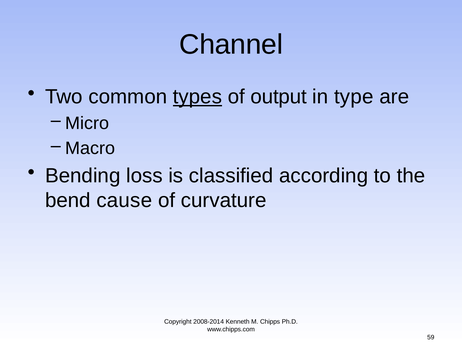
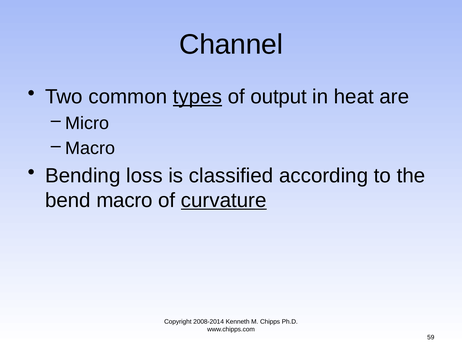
type: type -> heat
bend cause: cause -> macro
curvature underline: none -> present
